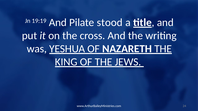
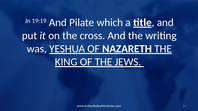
stood: stood -> which
